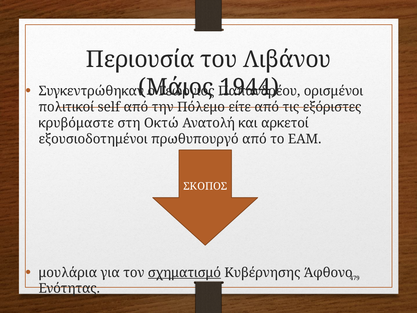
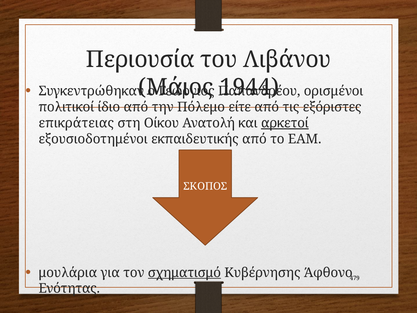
self: self -> ίδιο
κρυβόμαστε: κρυβόμαστε -> επικράτειας
Οκτώ: Οκτώ -> Οίκου
αρκετοί underline: none -> present
πρωθυπουργό: πρωθυπουργό -> εκπαιδευτικής
